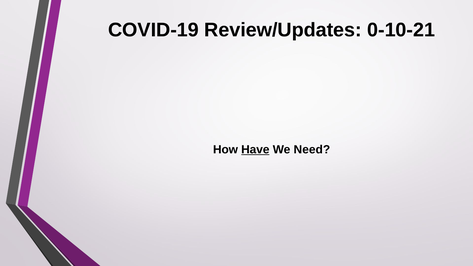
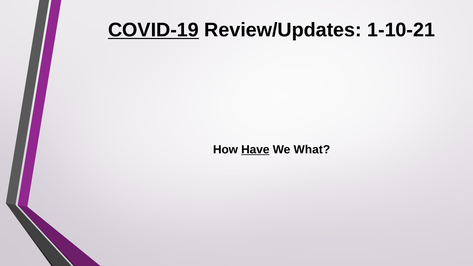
COVID-19 underline: none -> present
0-10-21: 0-10-21 -> 1-10-21
Need: Need -> What
